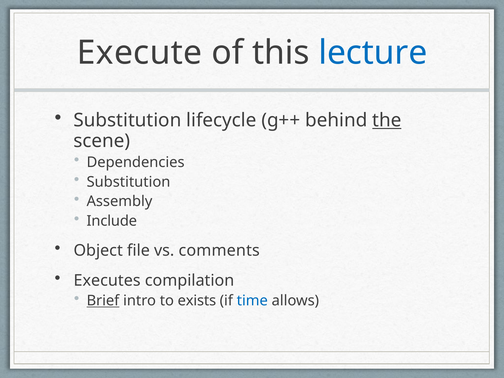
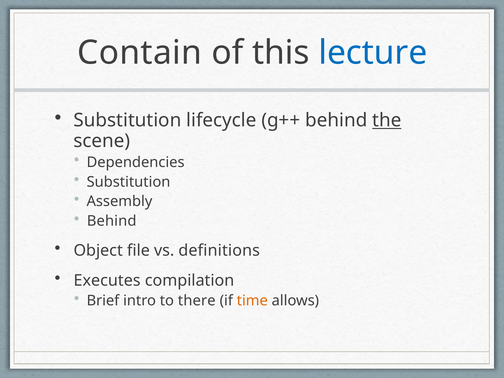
Execute: Execute -> Contain
Include at (112, 221): Include -> Behind
comments: comments -> definitions
Brief underline: present -> none
exists: exists -> there
time colour: blue -> orange
